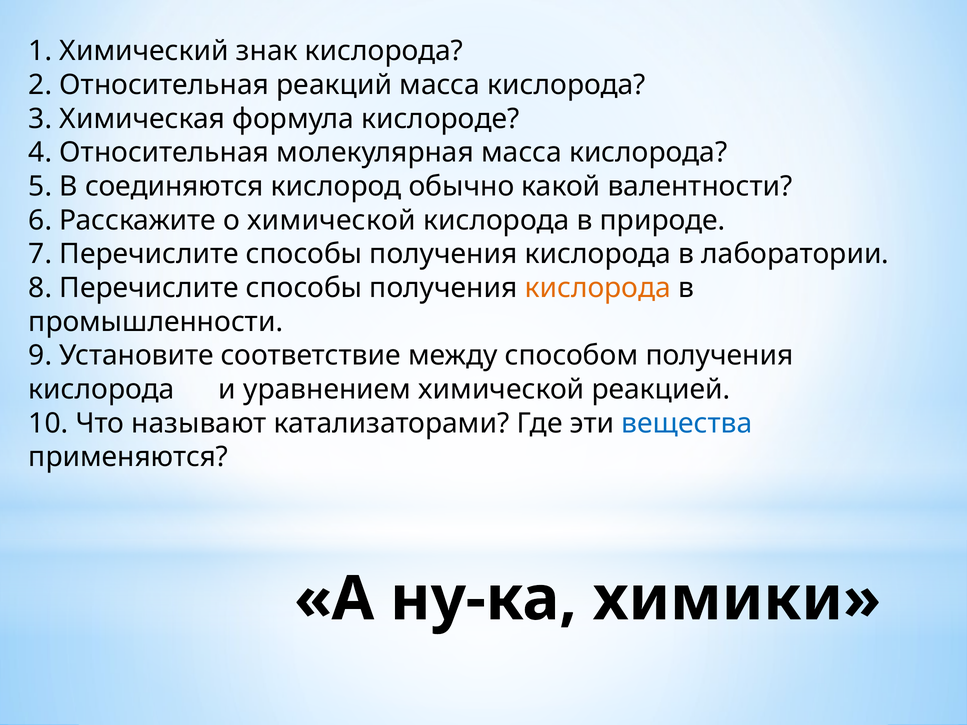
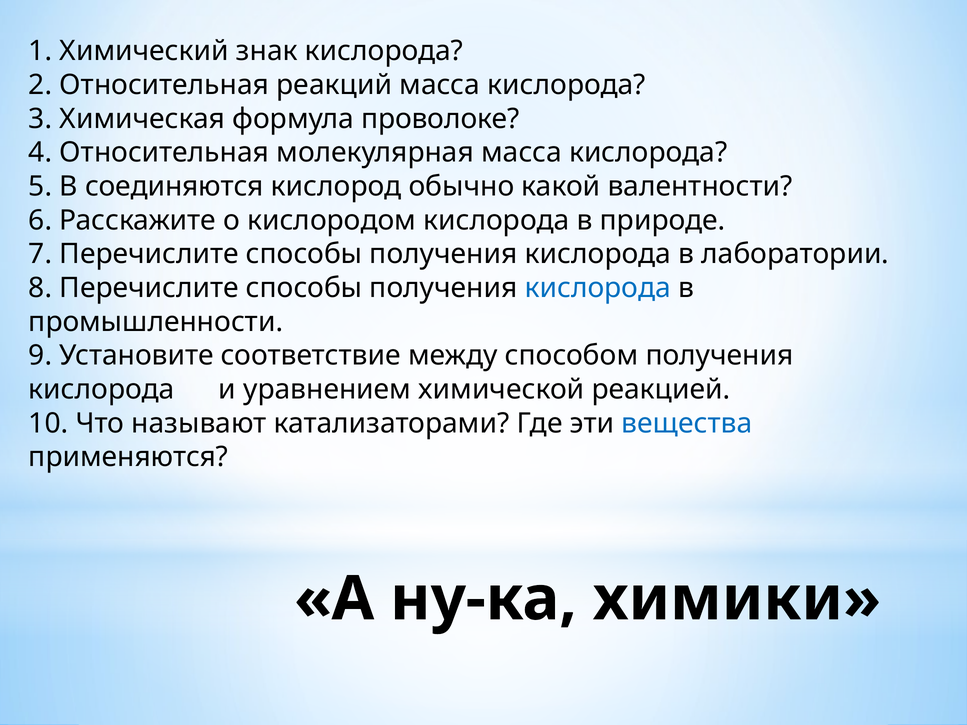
кислороде: кислороде -> проволоке
о химической: химической -> кислородом
кислорода at (598, 288) colour: orange -> blue
